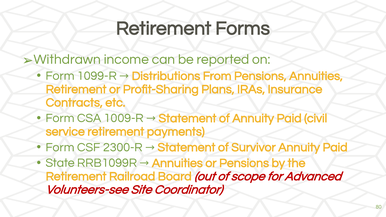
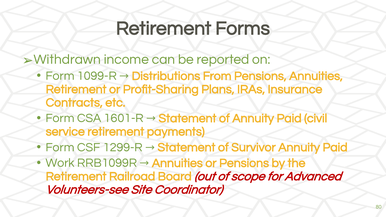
1009-R: 1009-R -> 1601-R
2300-R: 2300-R -> 1299-R
State: State -> Work
